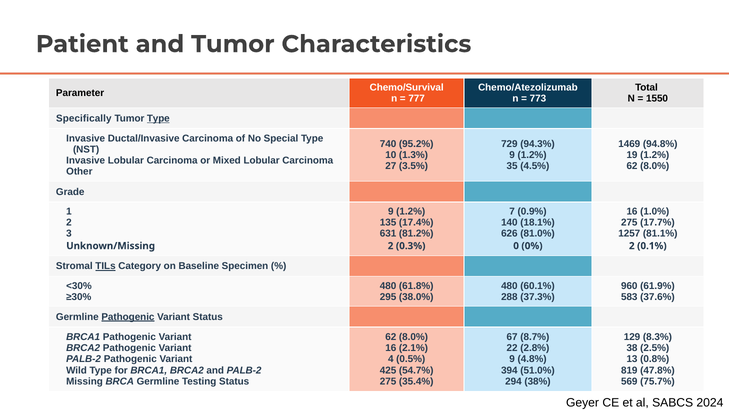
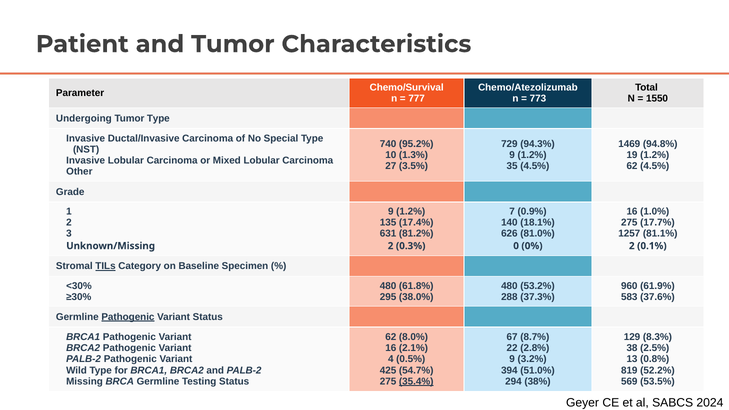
Specifically: Specifically -> Undergoing
Type at (158, 118) underline: present -> none
8.0% at (655, 166): 8.0% -> 4.5%
60.1%: 60.1% -> 53.2%
4.8%: 4.8% -> 3.2%
47.8%: 47.8% -> 52.2%
35.4% underline: none -> present
75.7%: 75.7% -> 53.5%
